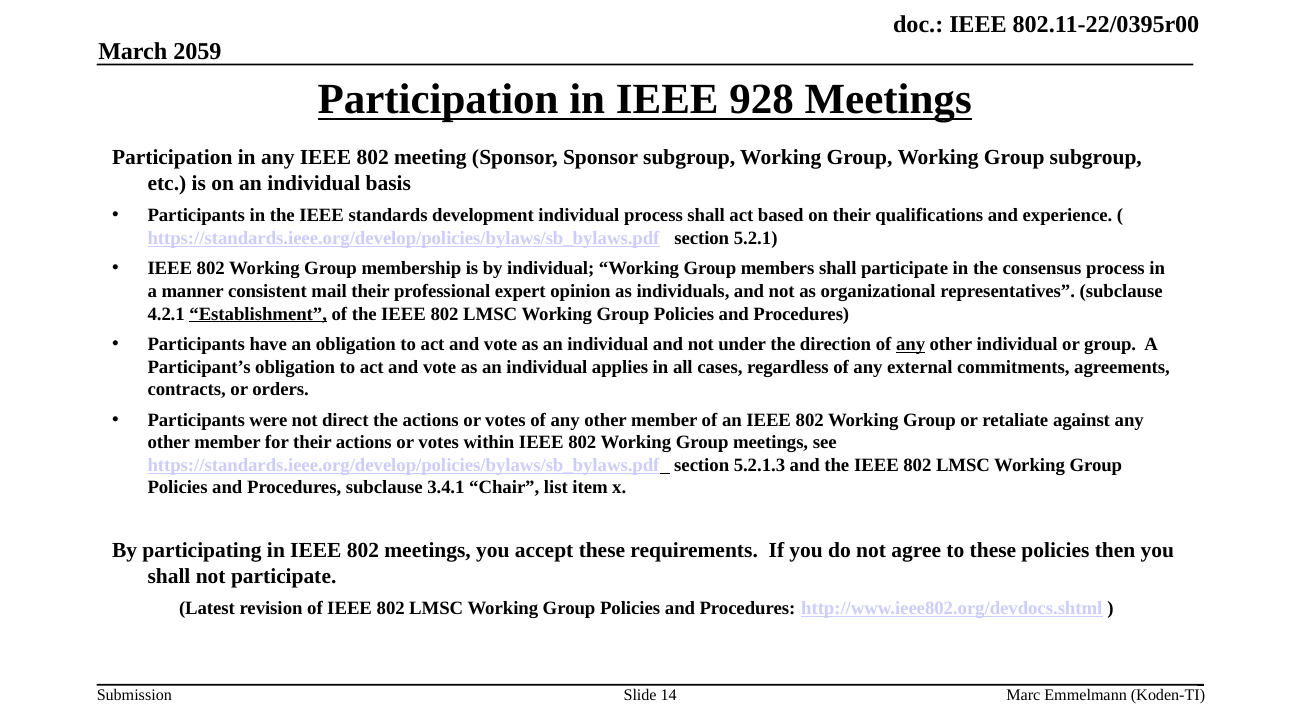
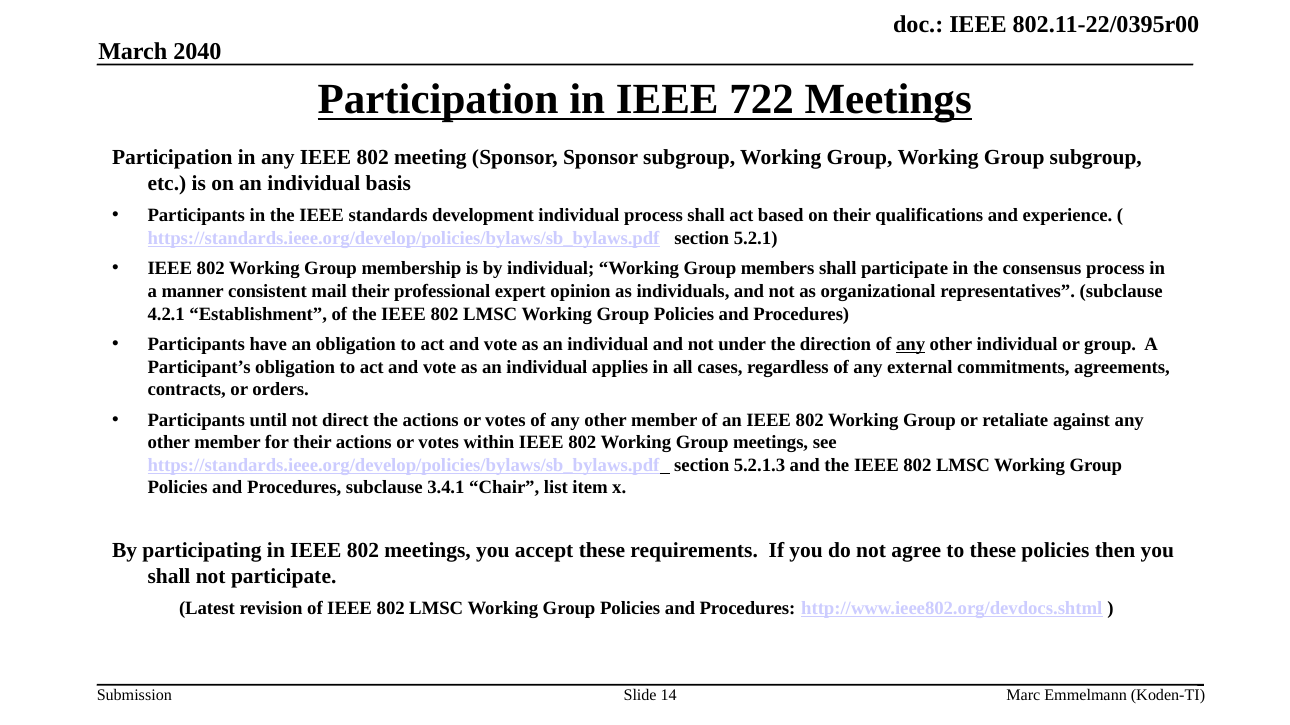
2059: 2059 -> 2040
928: 928 -> 722
Establishment underline: present -> none
were: were -> until
